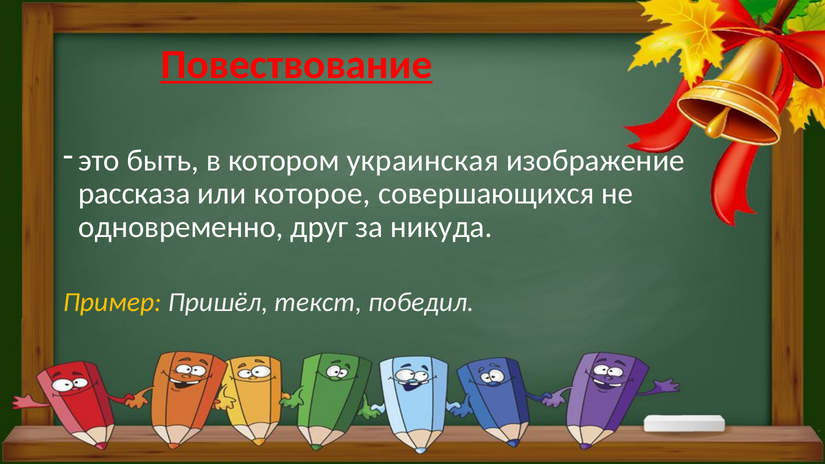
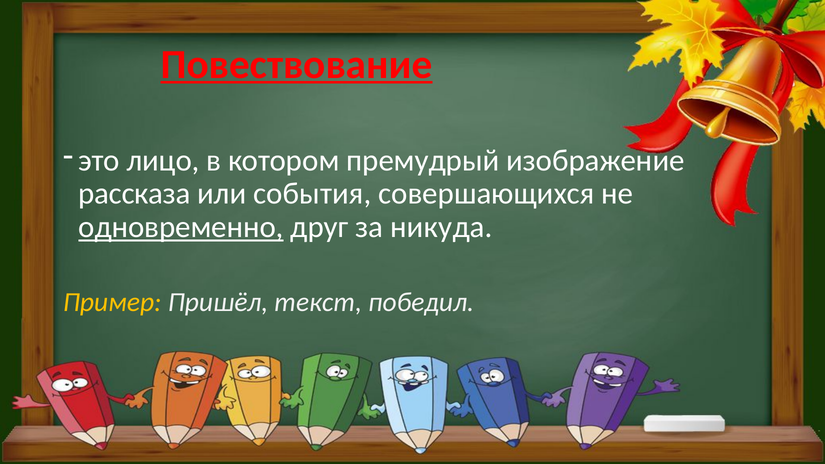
быть: быть -> лицо
украинская: украинская -> премудрый
которое: которое -> события
одновременно underline: none -> present
